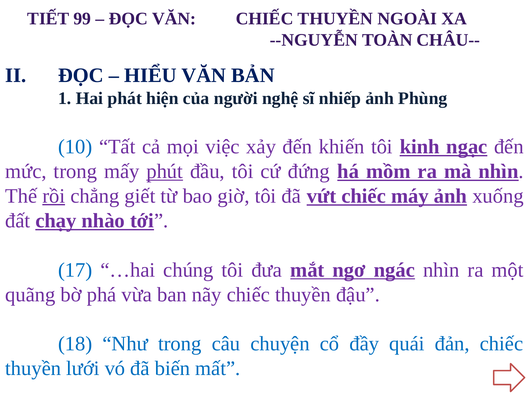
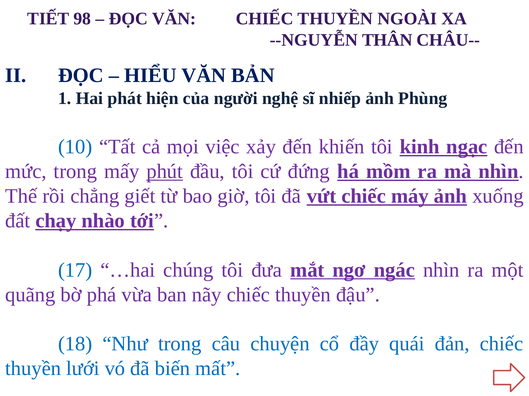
99: 99 -> 98
TOÀN: TOÀN -> THÂN
rồi underline: present -> none
